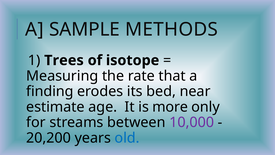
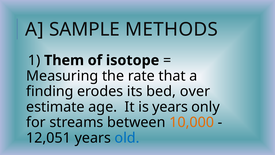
Trees: Trees -> Them
near: near -> over
is more: more -> years
10,000 colour: purple -> orange
20,200: 20,200 -> 12,051
